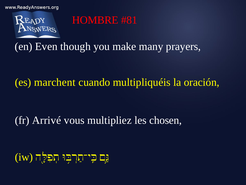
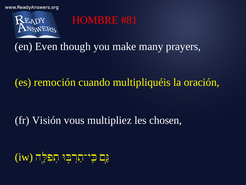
marchent: marchent -> remoción
Arrivé: Arrivé -> Visión
